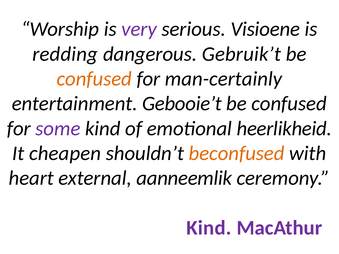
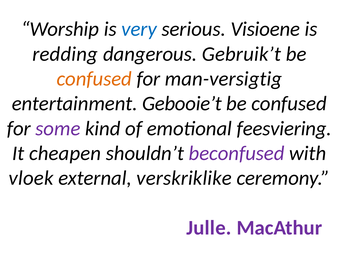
very colour: purple -> blue
man-certainly: man-certainly -> man-versigtig
heerlikheid: heerlikheid -> feesviering
beconfused colour: orange -> purple
heart: heart -> vloek
aanneemlik: aanneemlik -> verskriklike
Kind at (209, 228): Kind -> Julle
